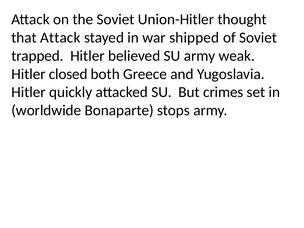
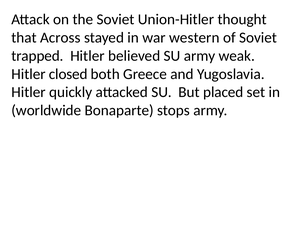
that Attack: Attack -> Across
shipped: shipped -> western
crimes: crimes -> placed
